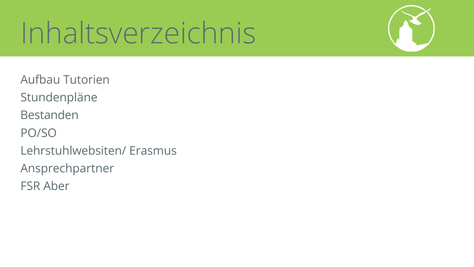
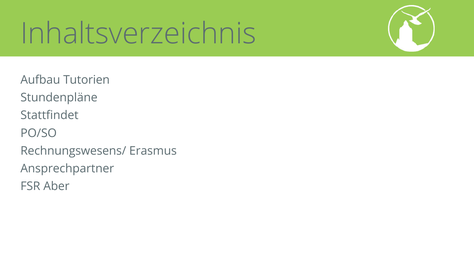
Bestanden: Bestanden -> Stattfindet
Lehrstuhlwebsiten/: Lehrstuhlwebsiten/ -> Rechnungswesens/
